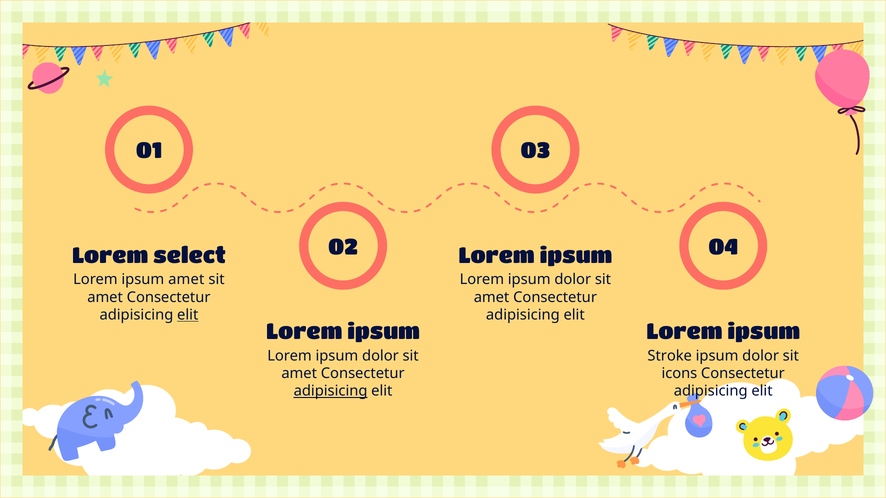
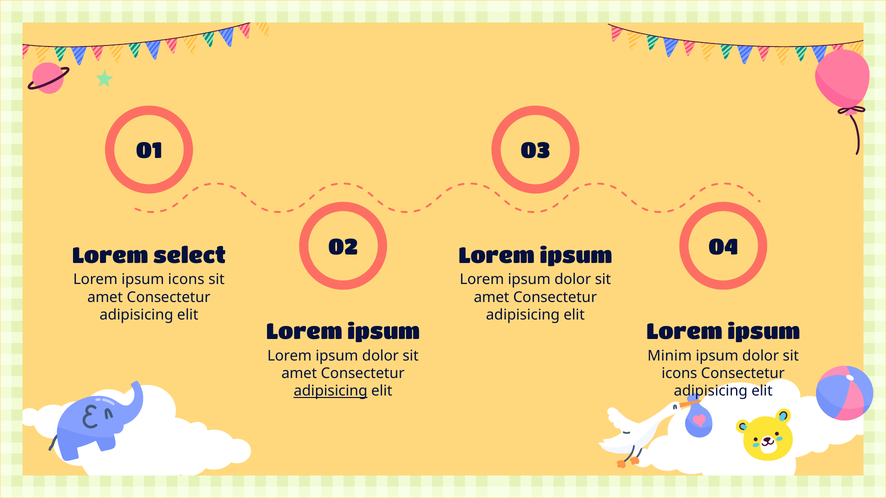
ipsum amet: amet -> icons
elit at (188, 315) underline: present -> none
Stroke: Stroke -> Minim
